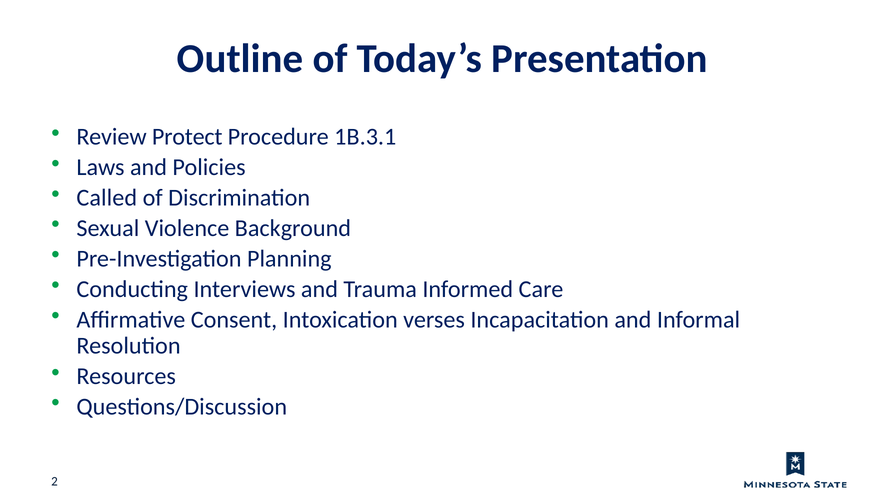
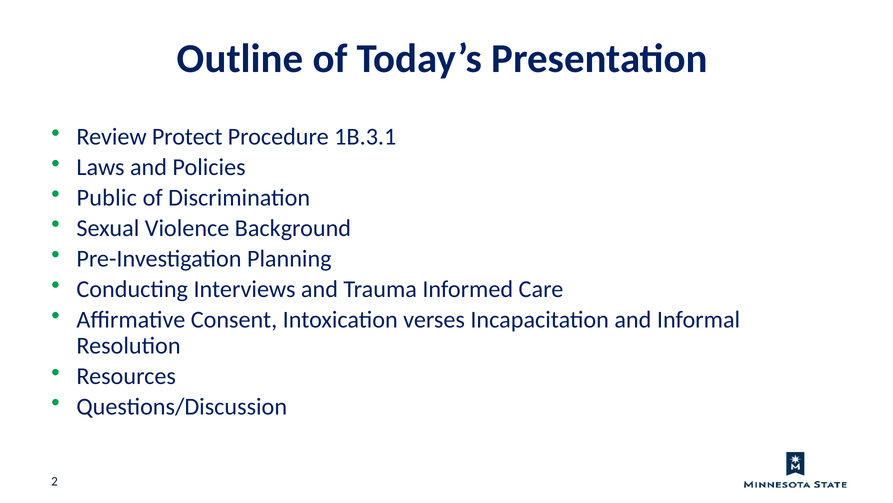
Called: Called -> Public
